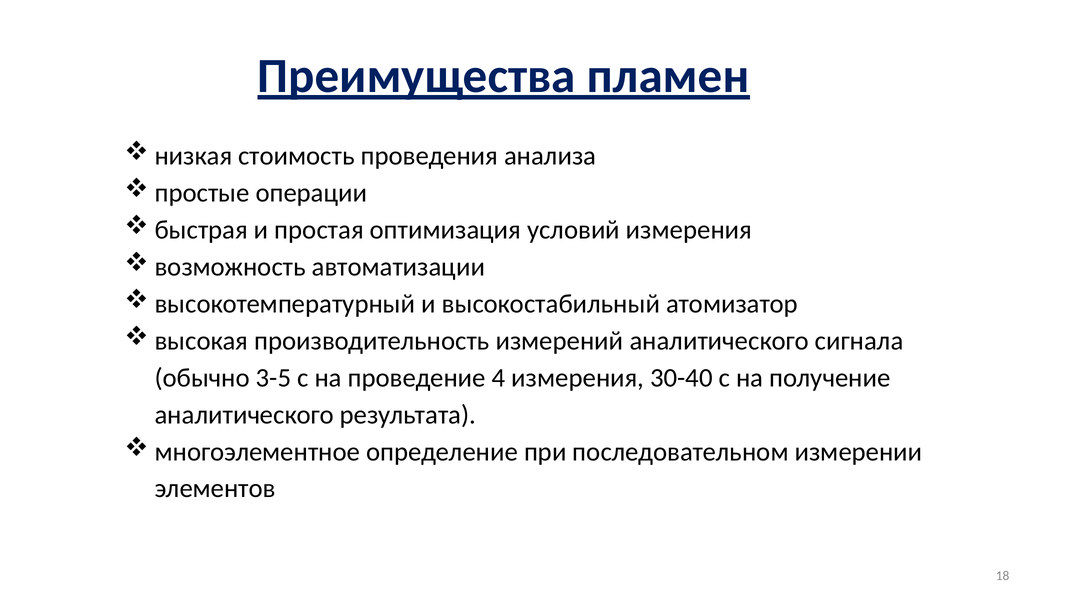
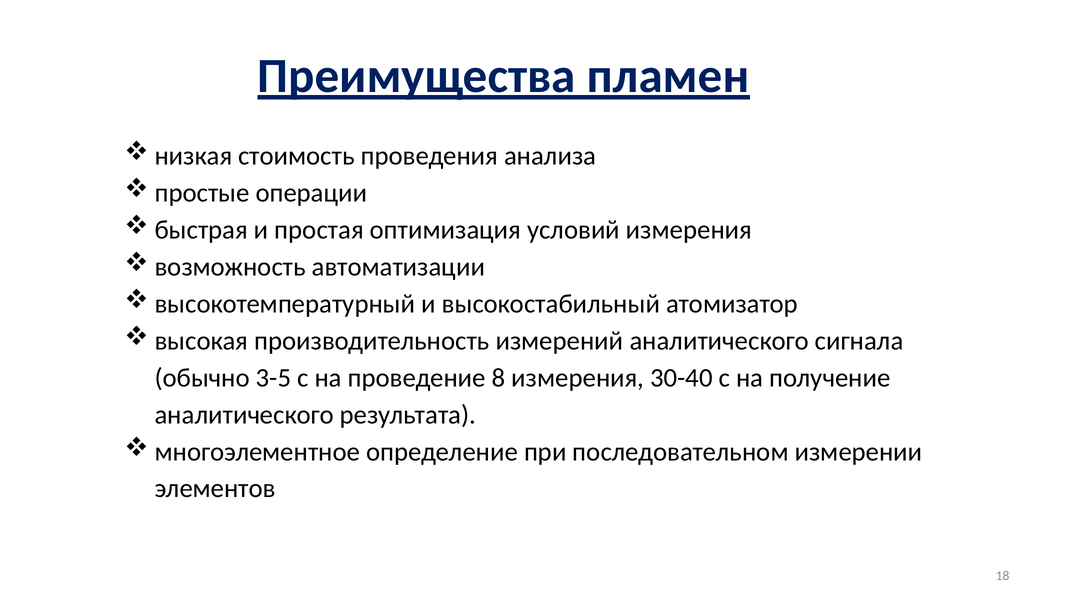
4: 4 -> 8
